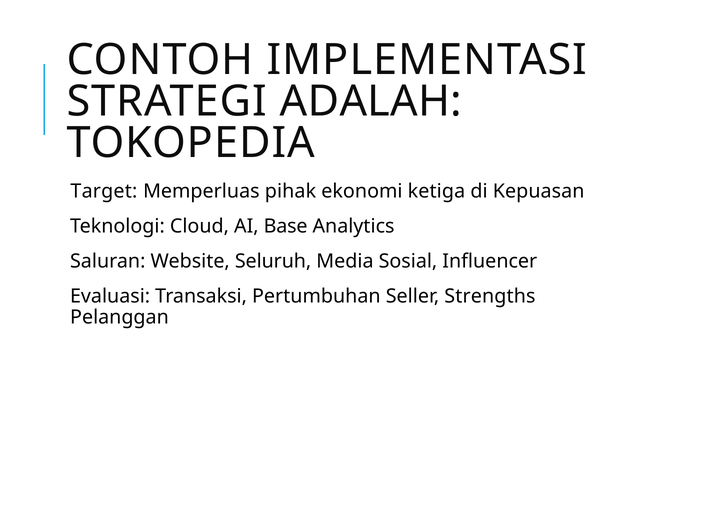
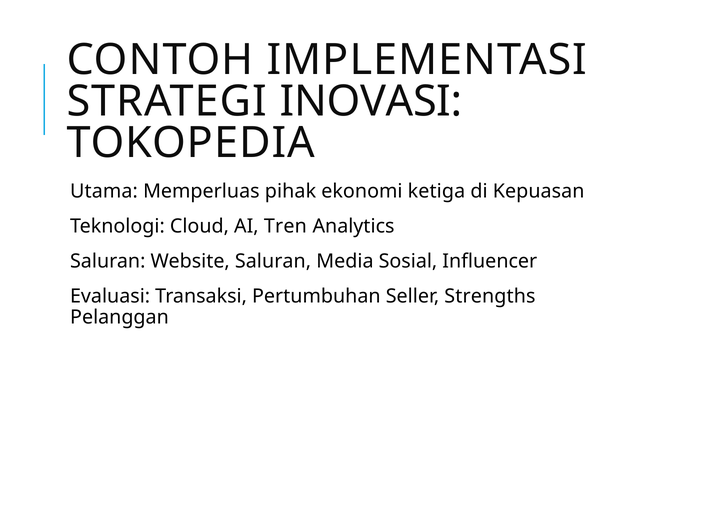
ADALAH: ADALAH -> INOVASI
Target: Target -> Utama
Base: Base -> Tren
Website Seluruh: Seluruh -> Saluran
